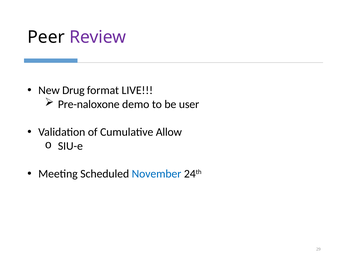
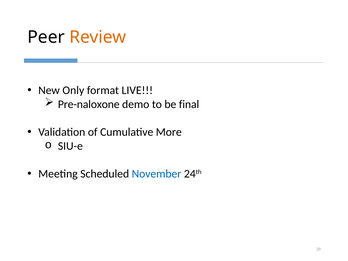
Review colour: purple -> orange
Drug: Drug -> Only
user: user -> final
Allow: Allow -> More
